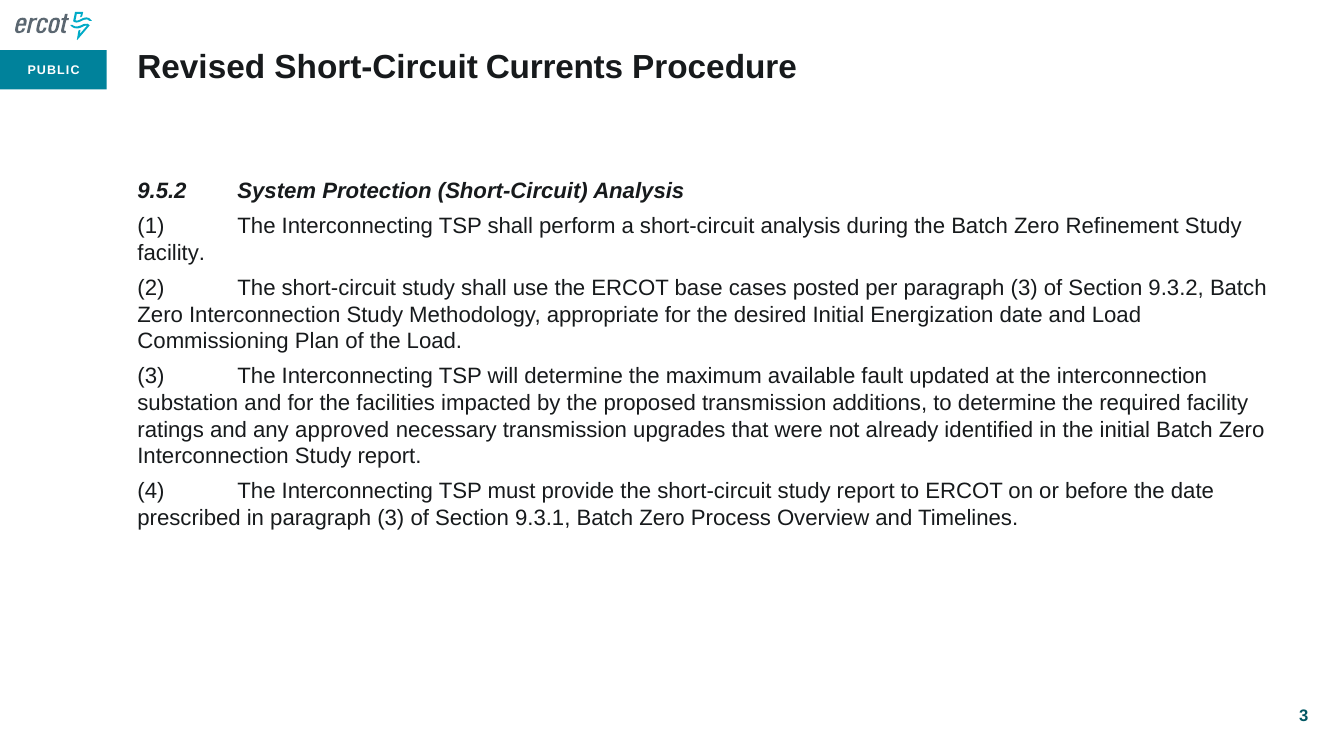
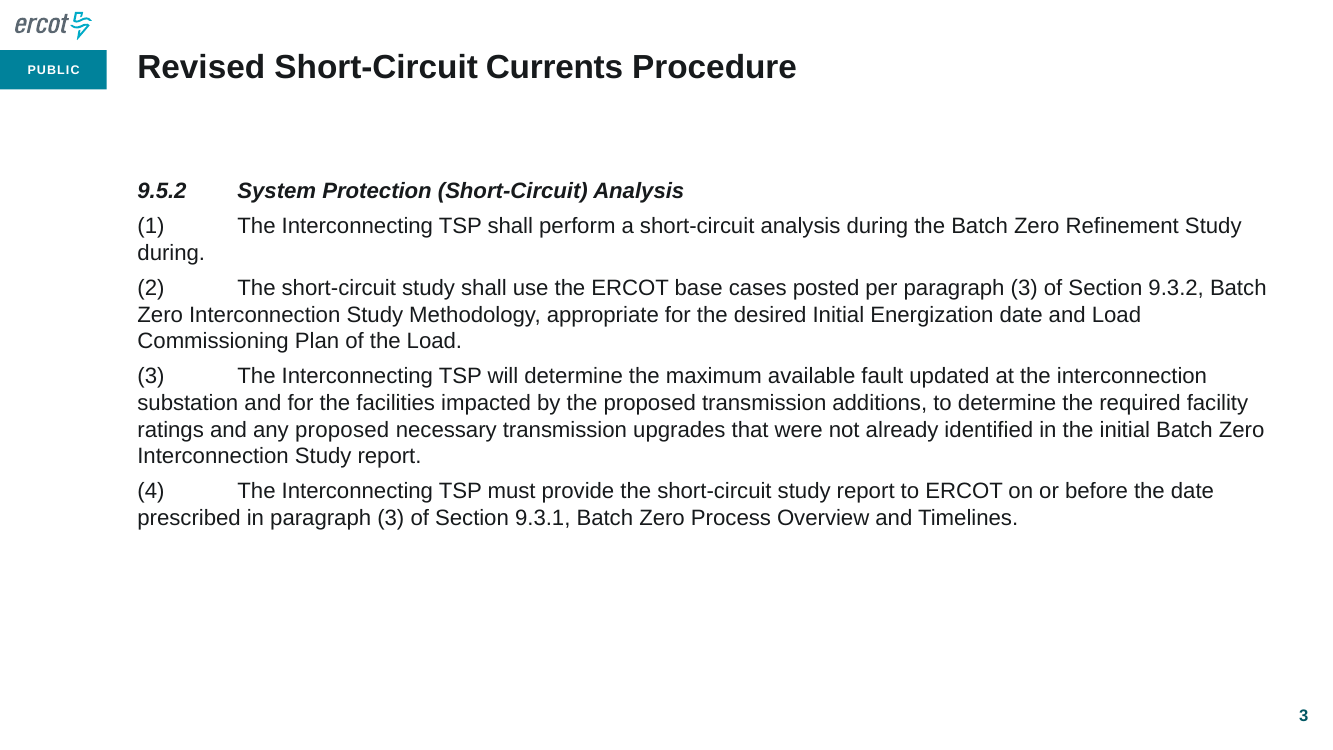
facility at (171, 253): facility -> during
any approved: approved -> proposed
